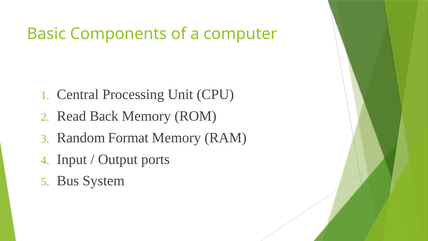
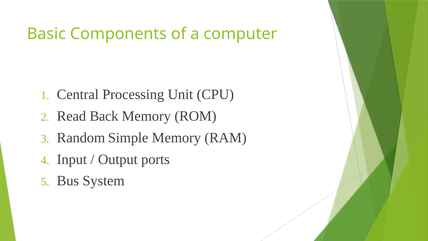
Format: Format -> Simple
